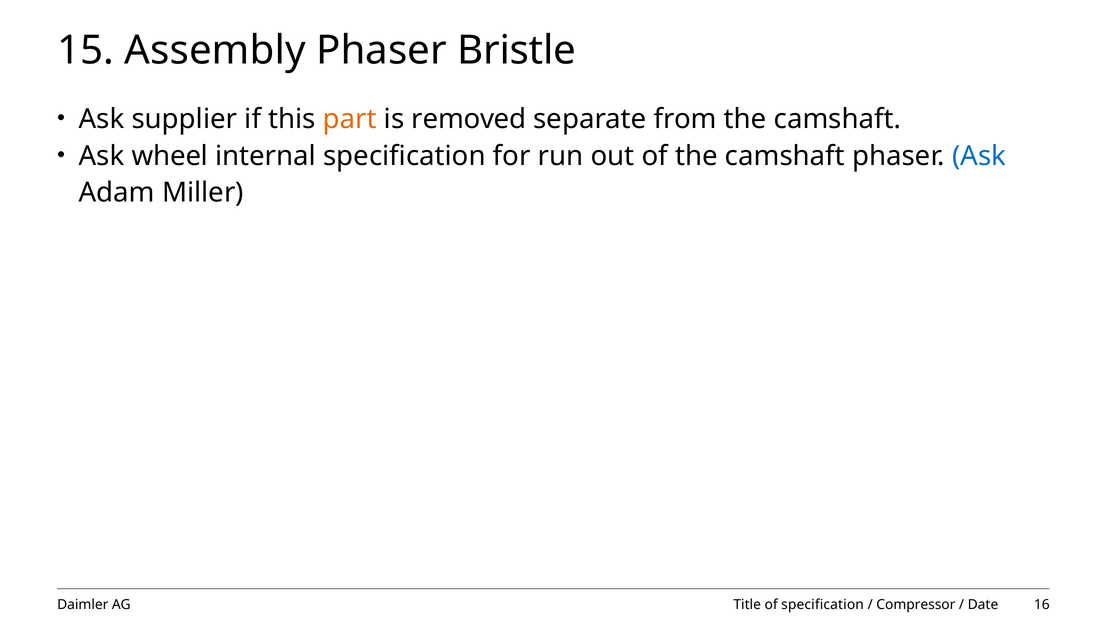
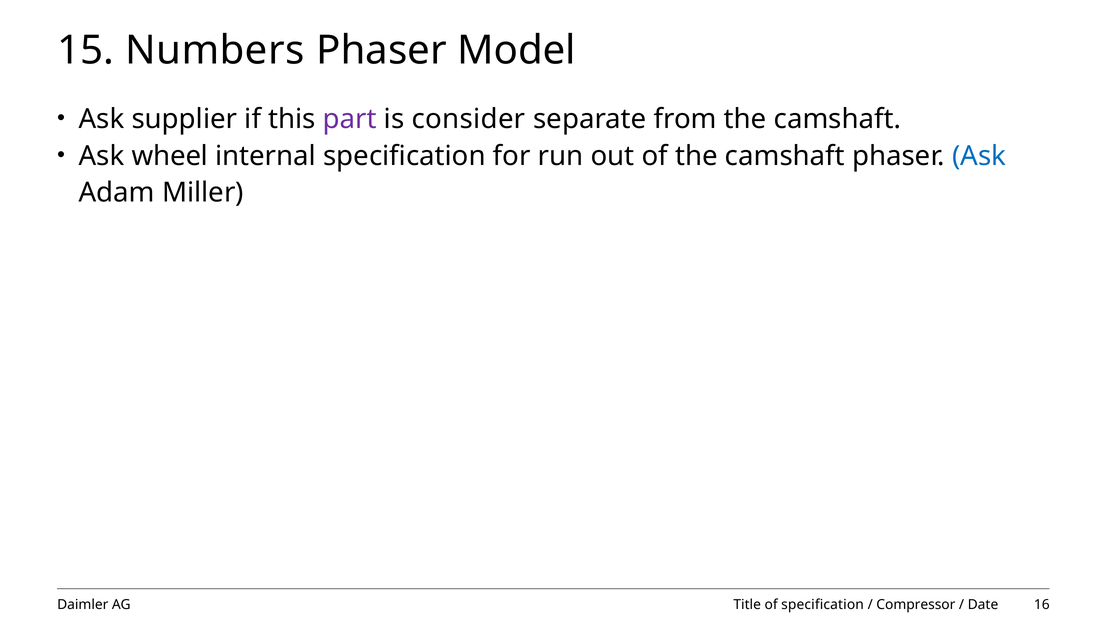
Assembly: Assembly -> Numbers
Bristle: Bristle -> Model
part colour: orange -> purple
removed: removed -> consider
